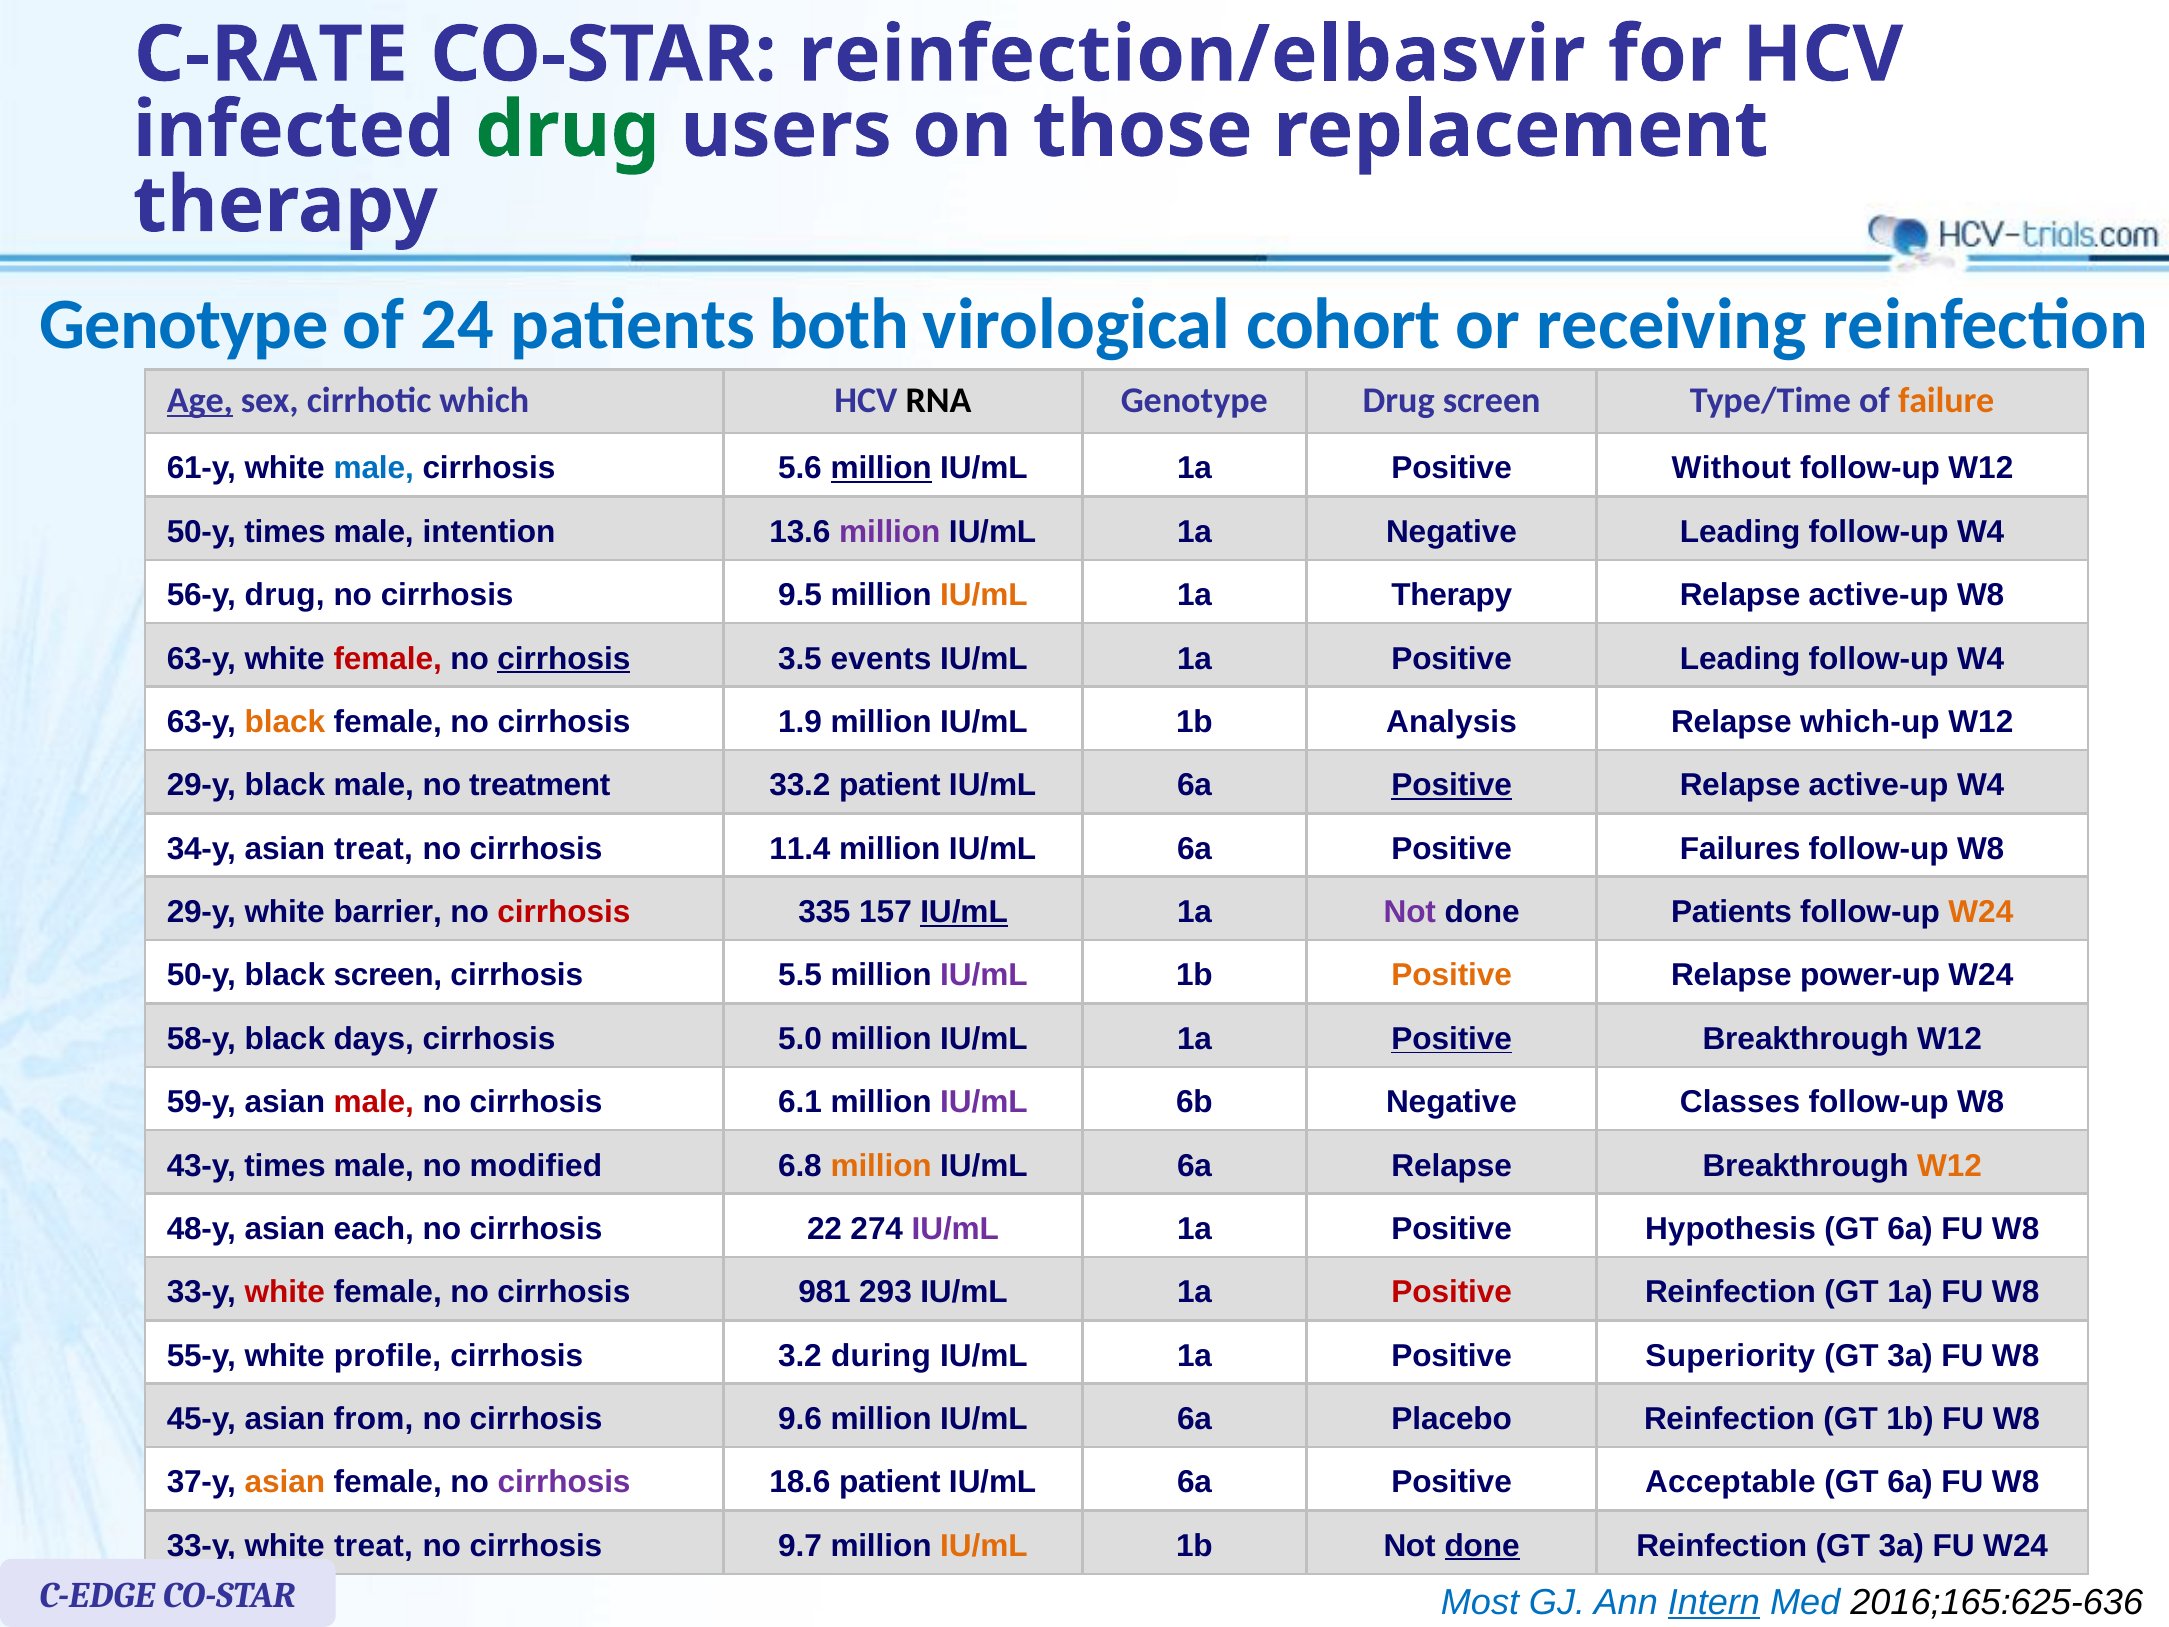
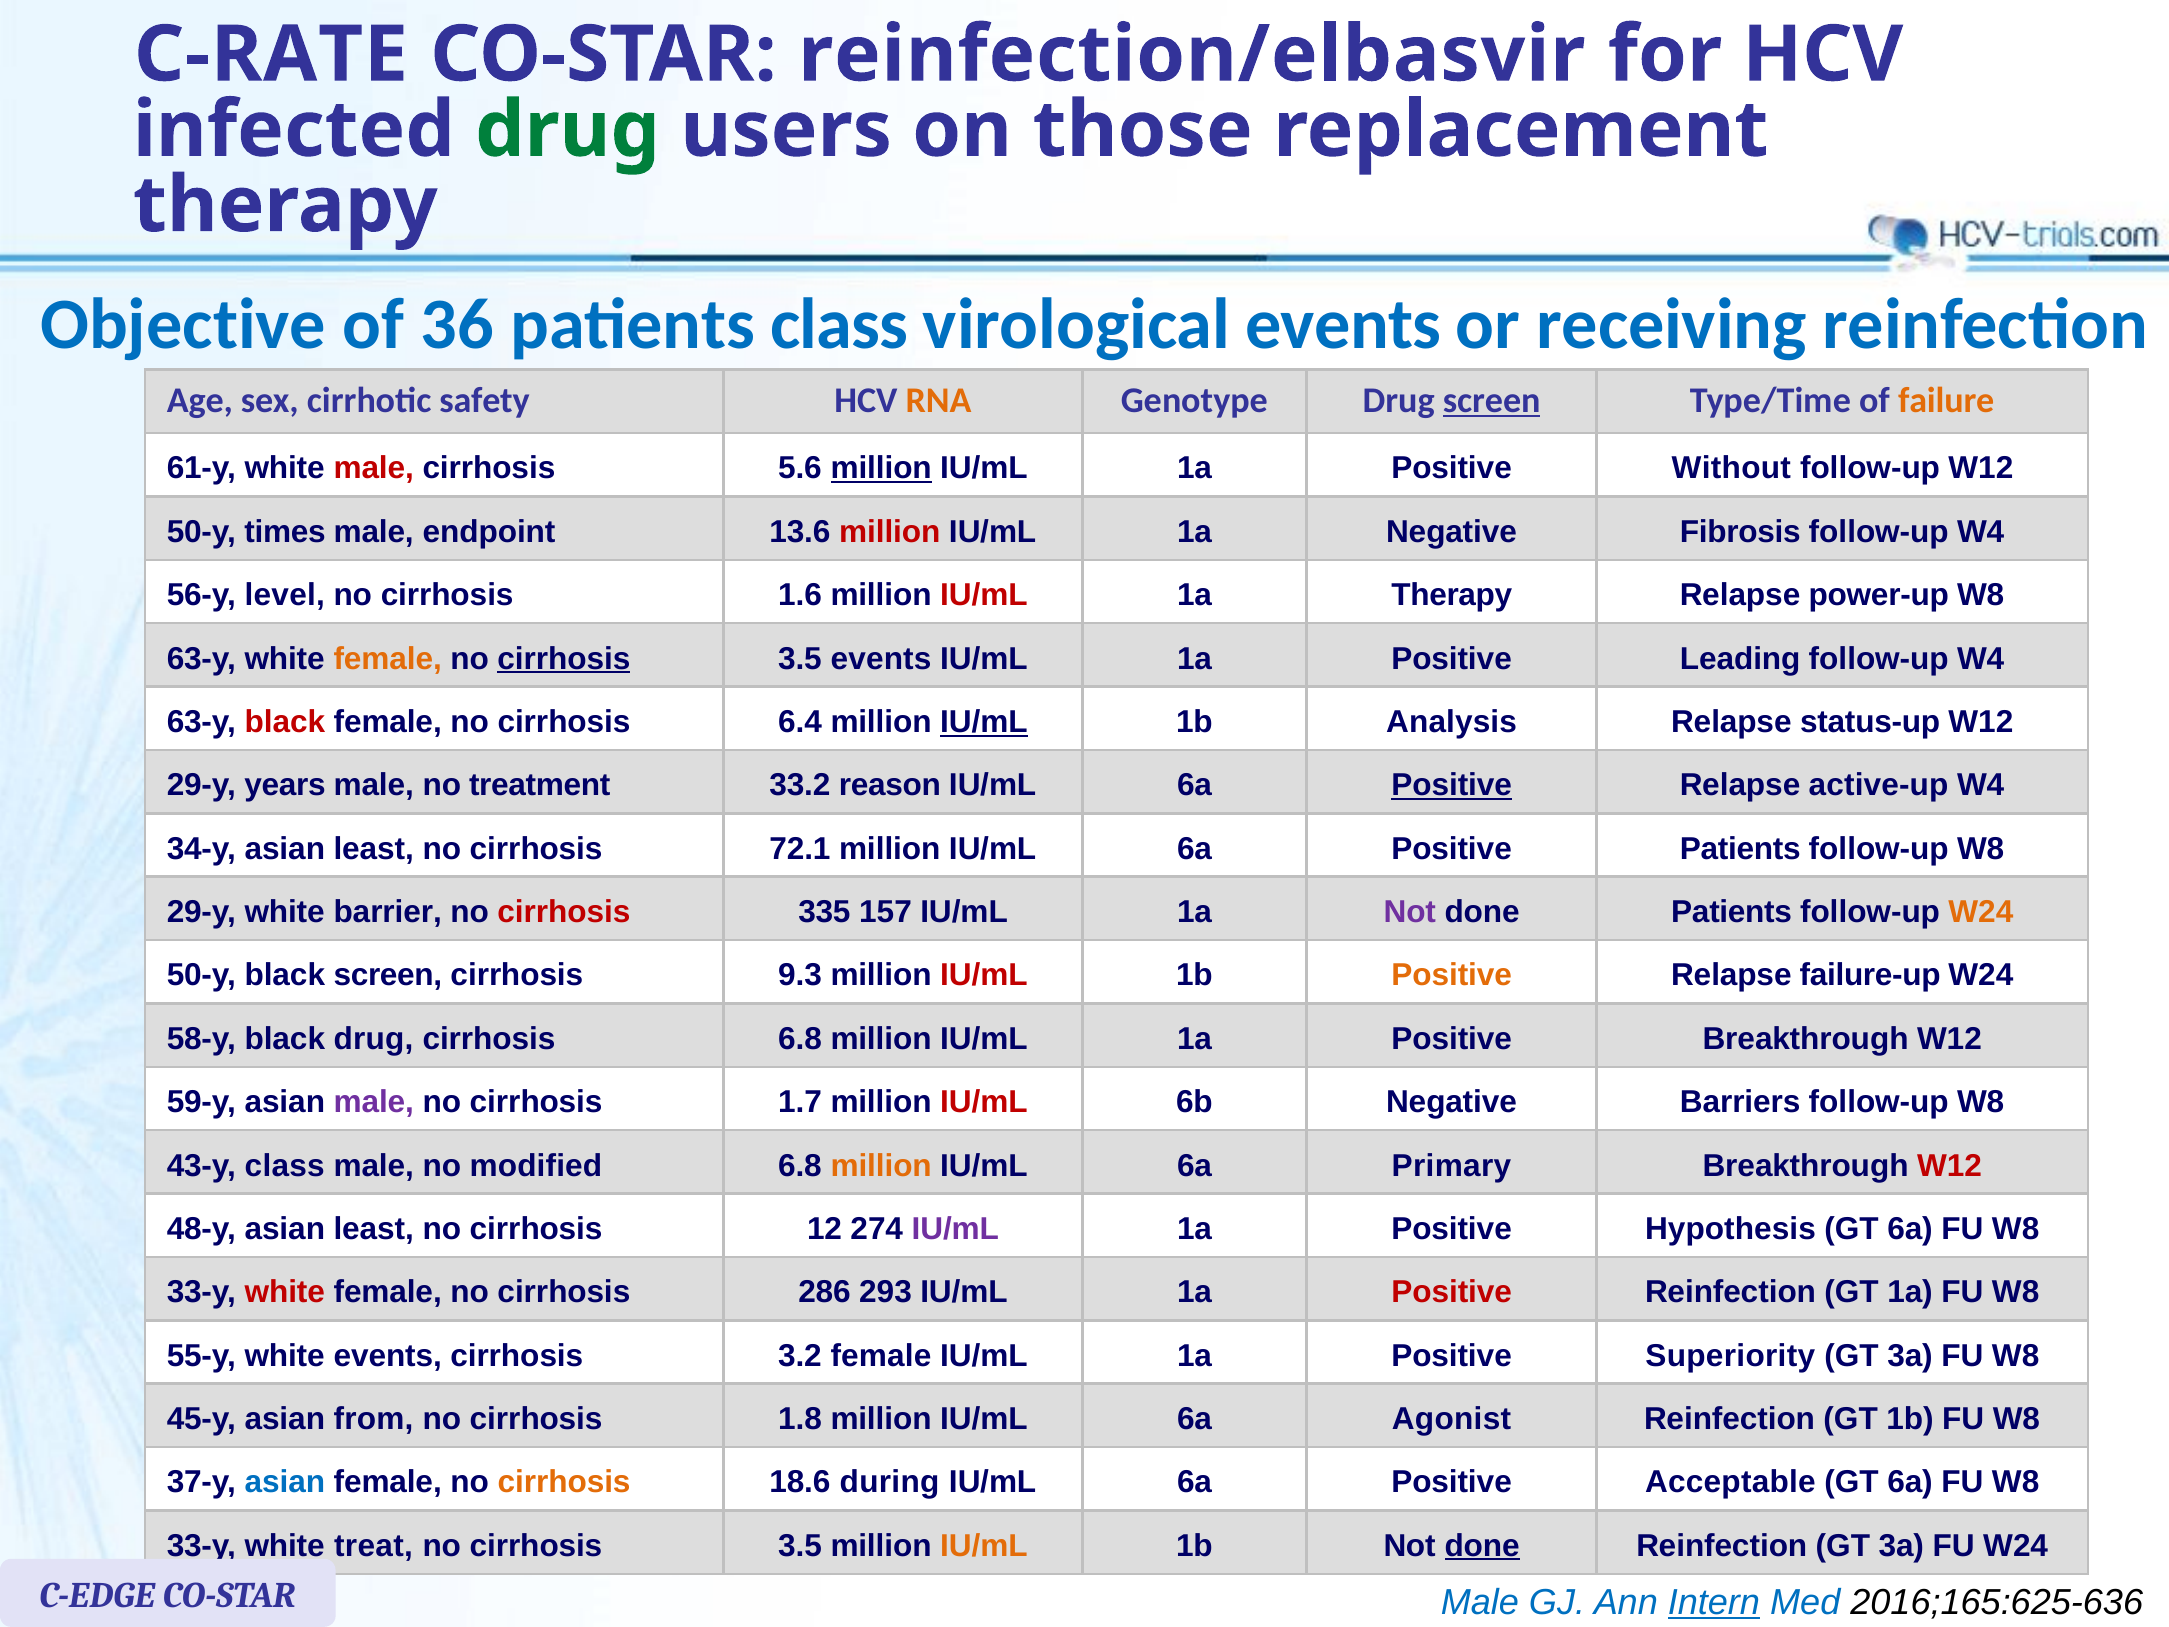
Genotype at (184, 325): Genotype -> Objective
24: 24 -> 36
patients both: both -> class
virological cohort: cohort -> events
Age underline: present -> none
which: which -> safety
RNA colour: black -> orange
screen at (1492, 400) underline: none -> present
male at (374, 468) colour: blue -> red
intention: intention -> endpoint
million at (890, 532) colour: purple -> red
Negative Leading: Leading -> Fibrosis
56-y drug: drug -> level
9.5: 9.5 -> 1.6
IU/mL at (984, 595) colour: orange -> red
active-up at (1879, 595): active-up -> power-up
female at (388, 659) colour: red -> orange
black at (285, 722) colour: orange -> red
1.9: 1.9 -> 6.4
IU/mL at (984, 722) underline: none -> present
which-up: which-up -> status-up
29-y black: black -> years
33.2 patient: patient -> reason
34-y asian treat: treat -> least
11.4: 11.4 -> 72.1
Positive Failures: Failures -> Patients
IU/mL at (964, 912) underline: present -> none
5.5: 5.5 -> 9.3
IU/mL at (984, 975) colour: purple -> red
power-up: power-up -> failure-up
black days: days -> drug
cirrhosis 5.0: 5.0 -> 6.8
Positive at (1452, 1039) underline: present -> none
male at (374, 1102) colour: red -> purple
6.1: 6.1 -> 1.7
IU/mL at (984, 1102) colour: purple -> red
Classes: Classes -> Barriers
43-y times: times -> class
6a Relapse: Relapse -> Primary
W12 at (1950, 1165) colour: orange -> red
48-y asian each: each -> least
22: 22 -> 12
981: 981 -> 286
white profile: profile -> events
3.2 during: during -> female
9.6: 9.6 -> 1.8
Placebo: Placebo -> Agonist
asian at (285, 1482) colour: orange -> blue
cirrhosis at (564, 1482) colour: purple -> orange
18.6 patient: patient -> during
9.7 at (800, 1546): 9.7 -> 3.5
Most at (1480, 1602): Most -> Male
